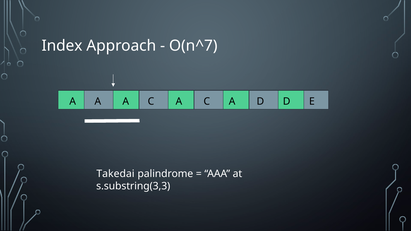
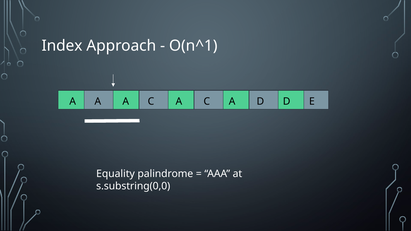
O(n^7: O(n^7 -> O(n^1
Takedai: Takedai -> Equality
s.substring(3,3: s.substring(3,3 -> s.substring(0,0
